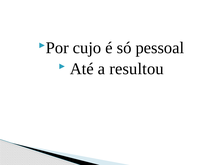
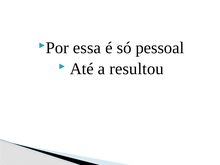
cujo: cujo -> essa
